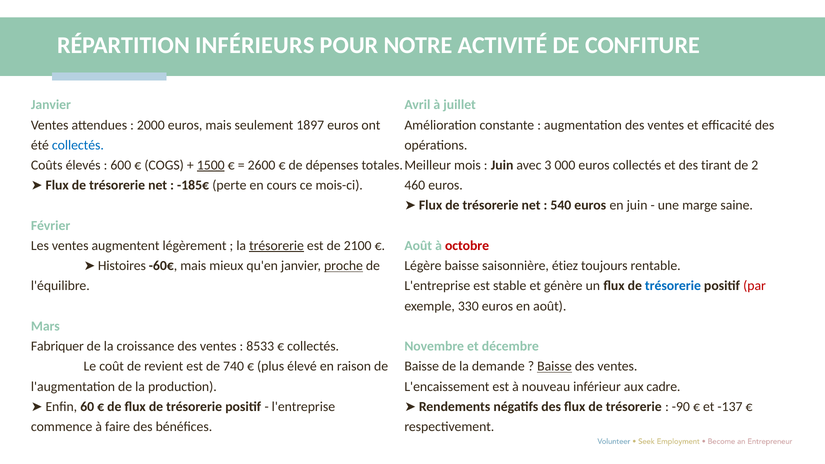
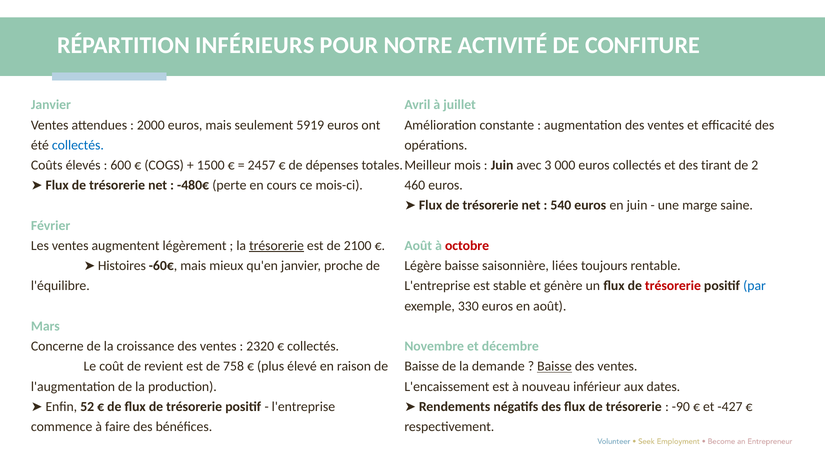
1897: 1897 -> 5919
1500 underline: present -> none
2600: 2600 -> 2457
-185€: -185€ -> -480€
proche underline: present -> none
étiez: étiez -> liées
trésorerie at (673, 286) colour: blue -> red
par colour: red -> blue
Fabriquer: Fabriquer -> Concerne
8533: 8533 -> 2320
740: 740 -> 758
cadre: cadre -> dates
60: 60 -> 52
-137: -137 -> -427
